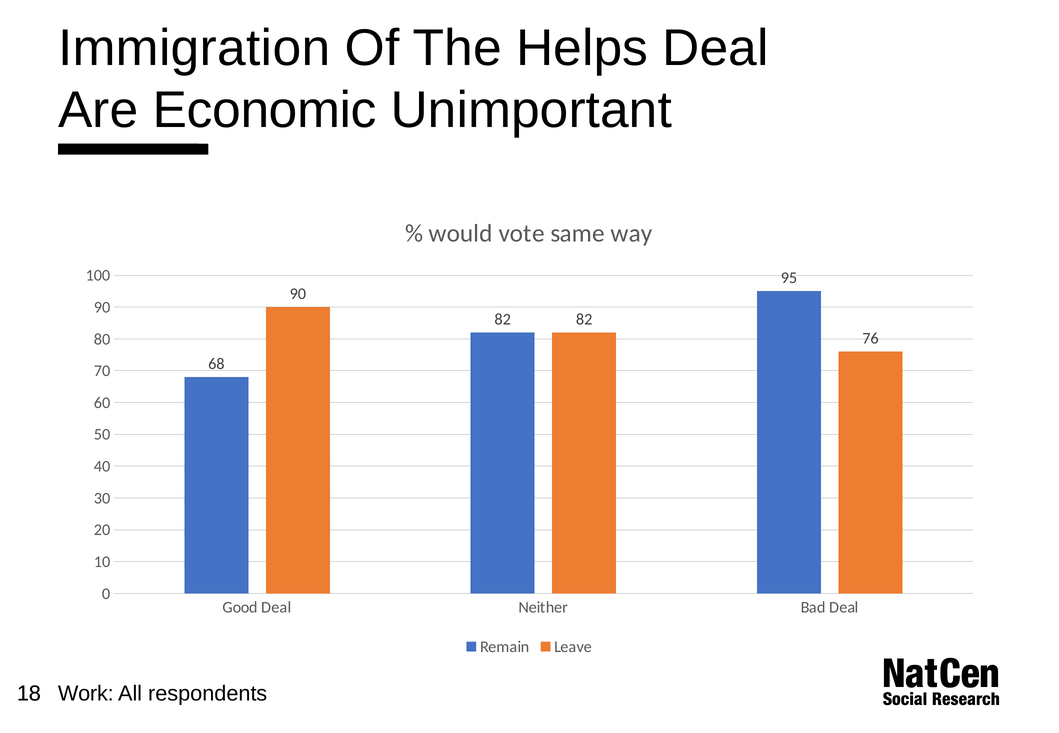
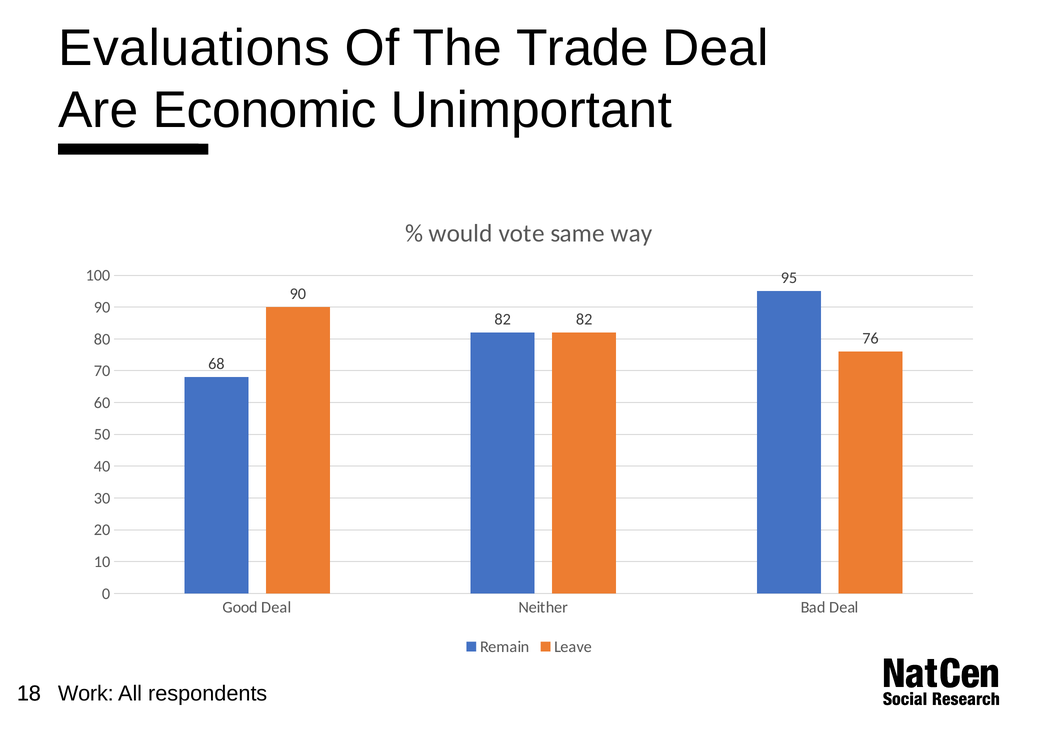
Immigration: Immigration -> Evaluations
Helps: Helps -> Trade
